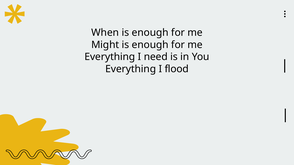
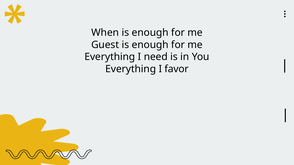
Might: Might -> Guest
flood: flood -> favor
